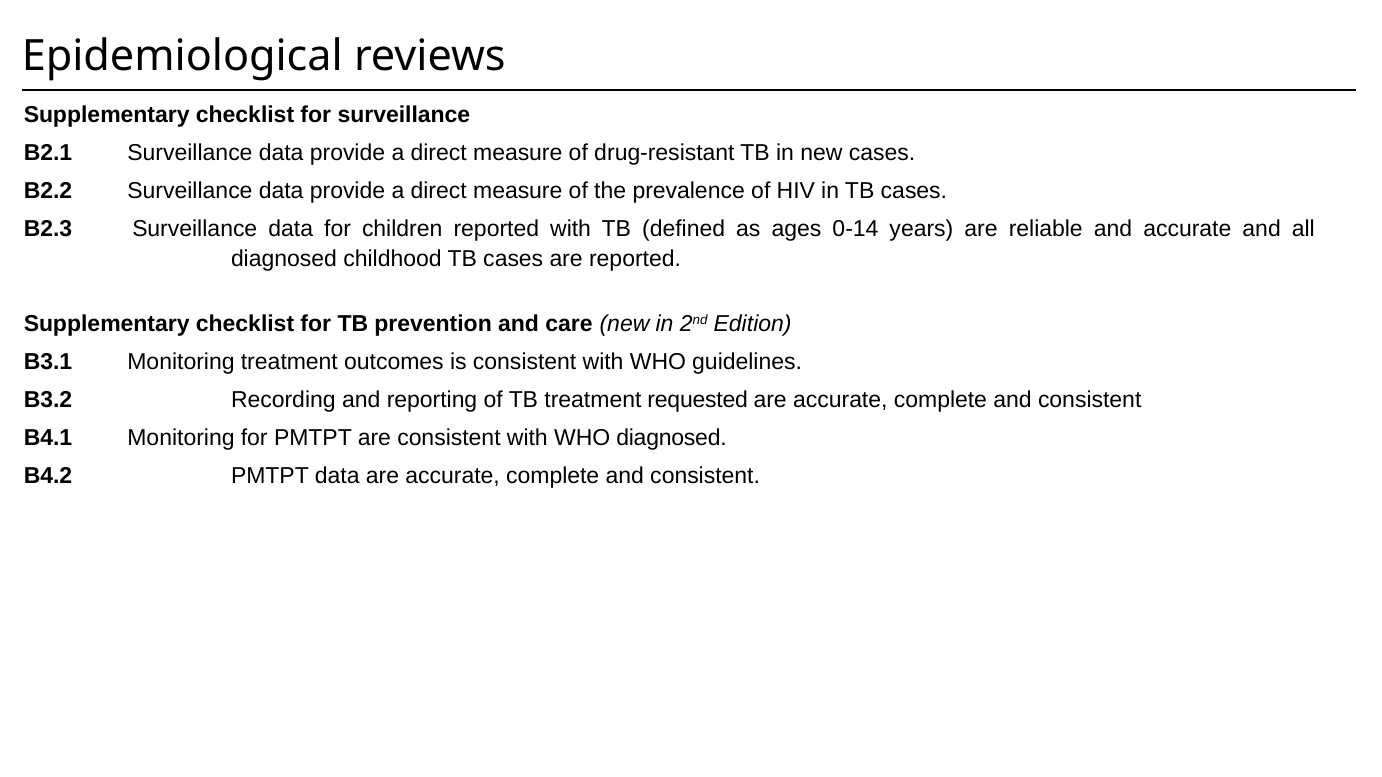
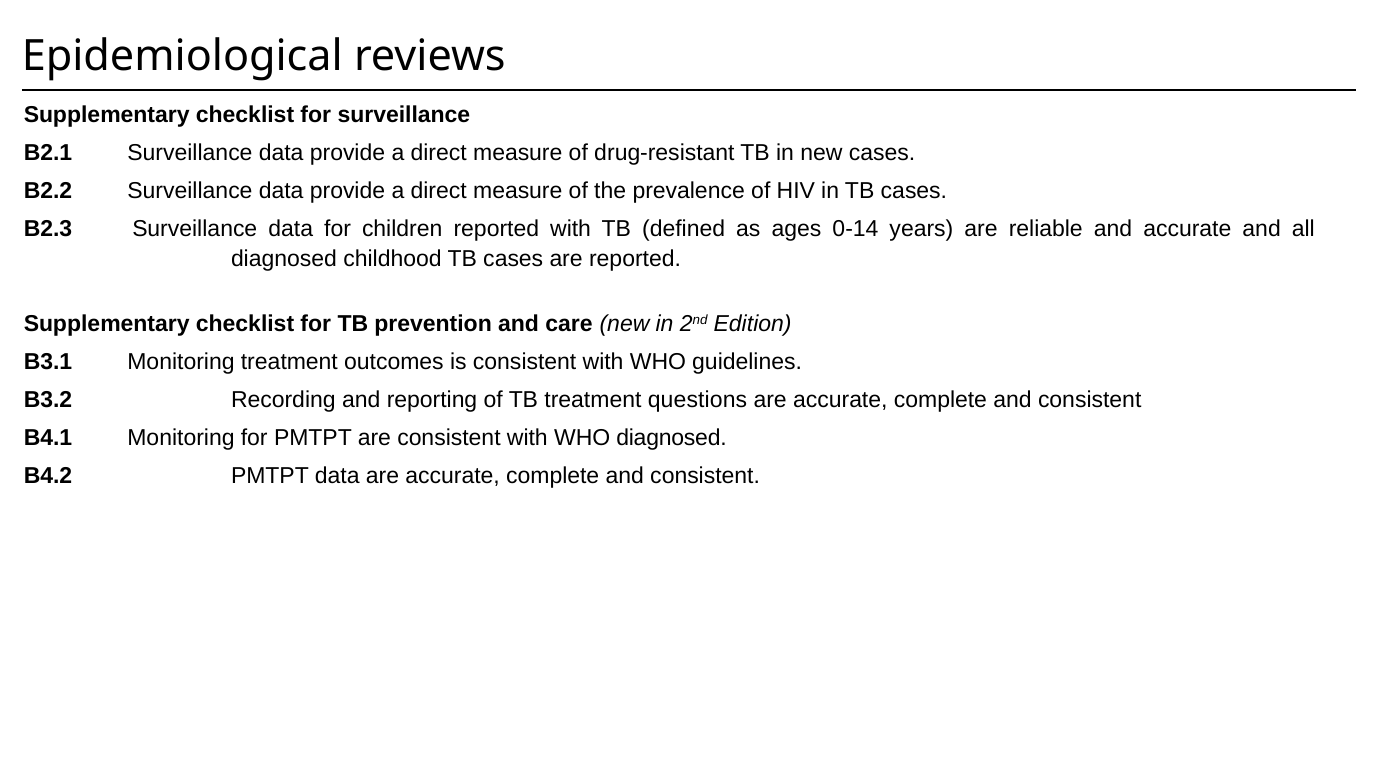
requested: requested -> questions
